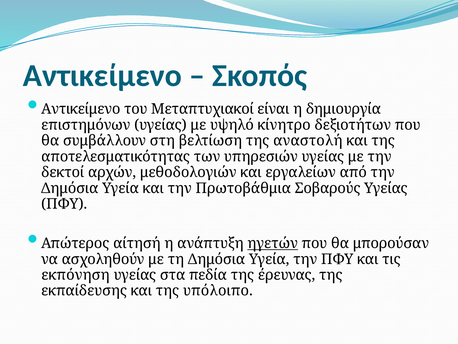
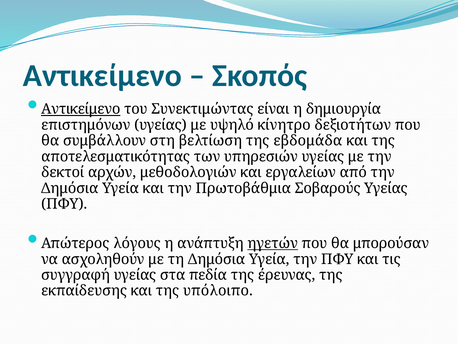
Αντικείμενο at (81, 109) underline: none -> present
Μεταπτυχιακοί: Μεταπτυχιακοί -> Συνεκτιμώντας
αναστολή: αναστολή -> εβδομάδα
αίτησή: αίτησή -> λόγους
εκπόνηση: εκπόνηση -> συγγραφή
